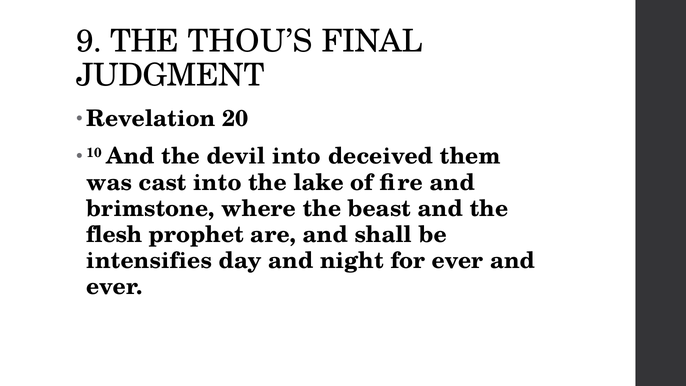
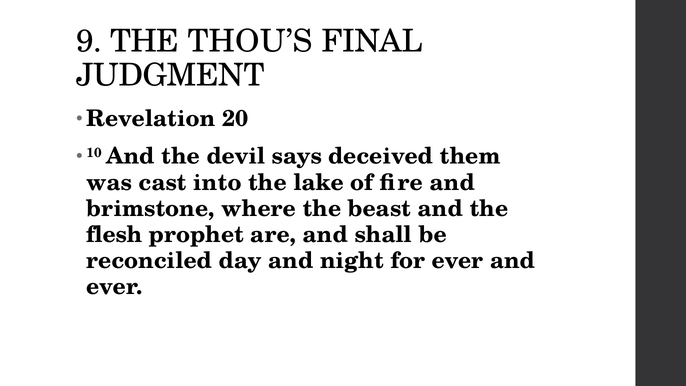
devil into: into -> says
intensifies: intensifies -> reconciled
